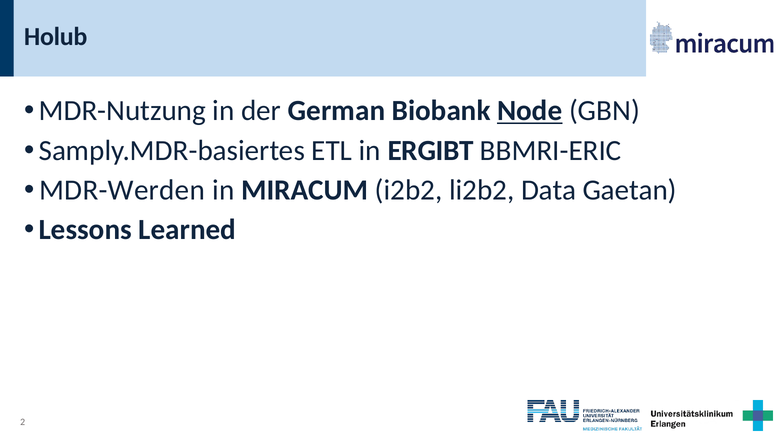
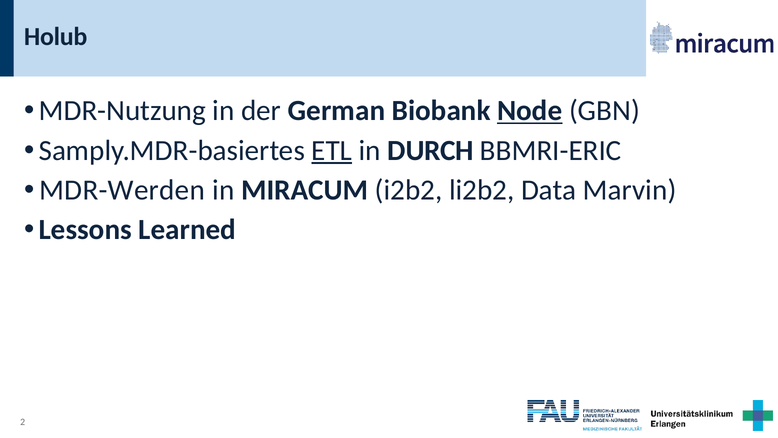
ETL underline: none -> present
ERGIBT: ERGIBT -> DURCH
Gaetan: Gaetan -> Marvin
